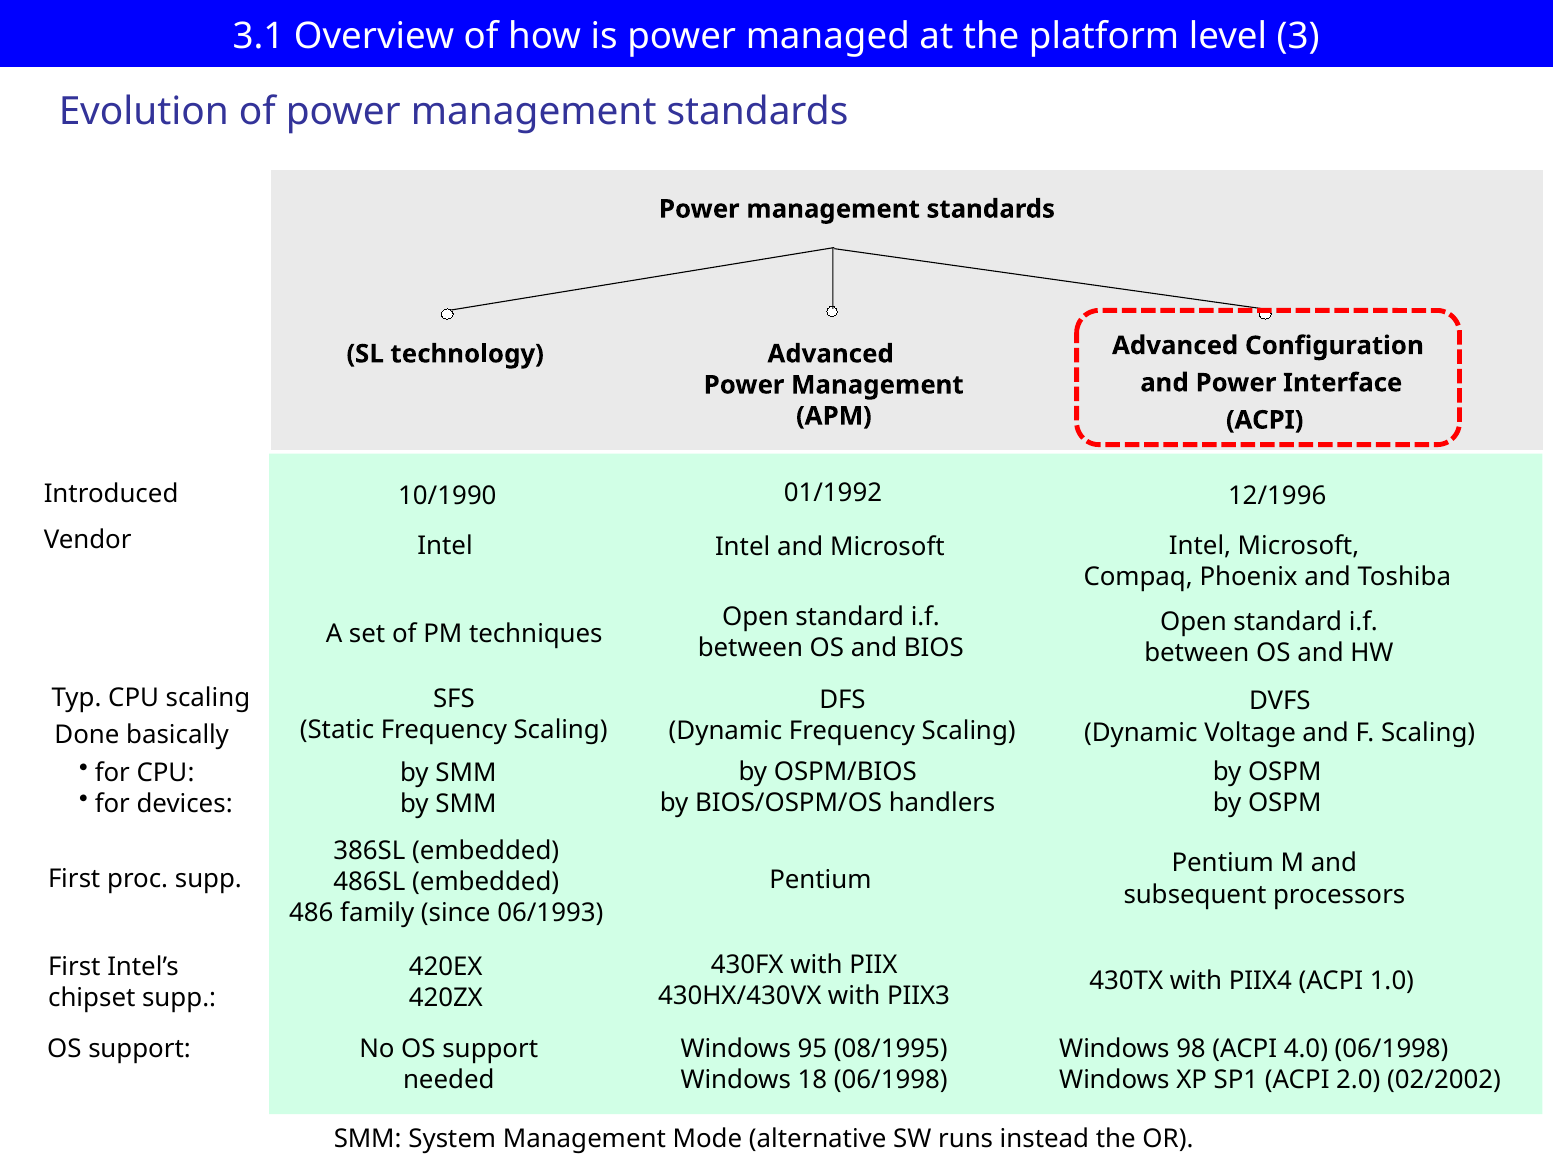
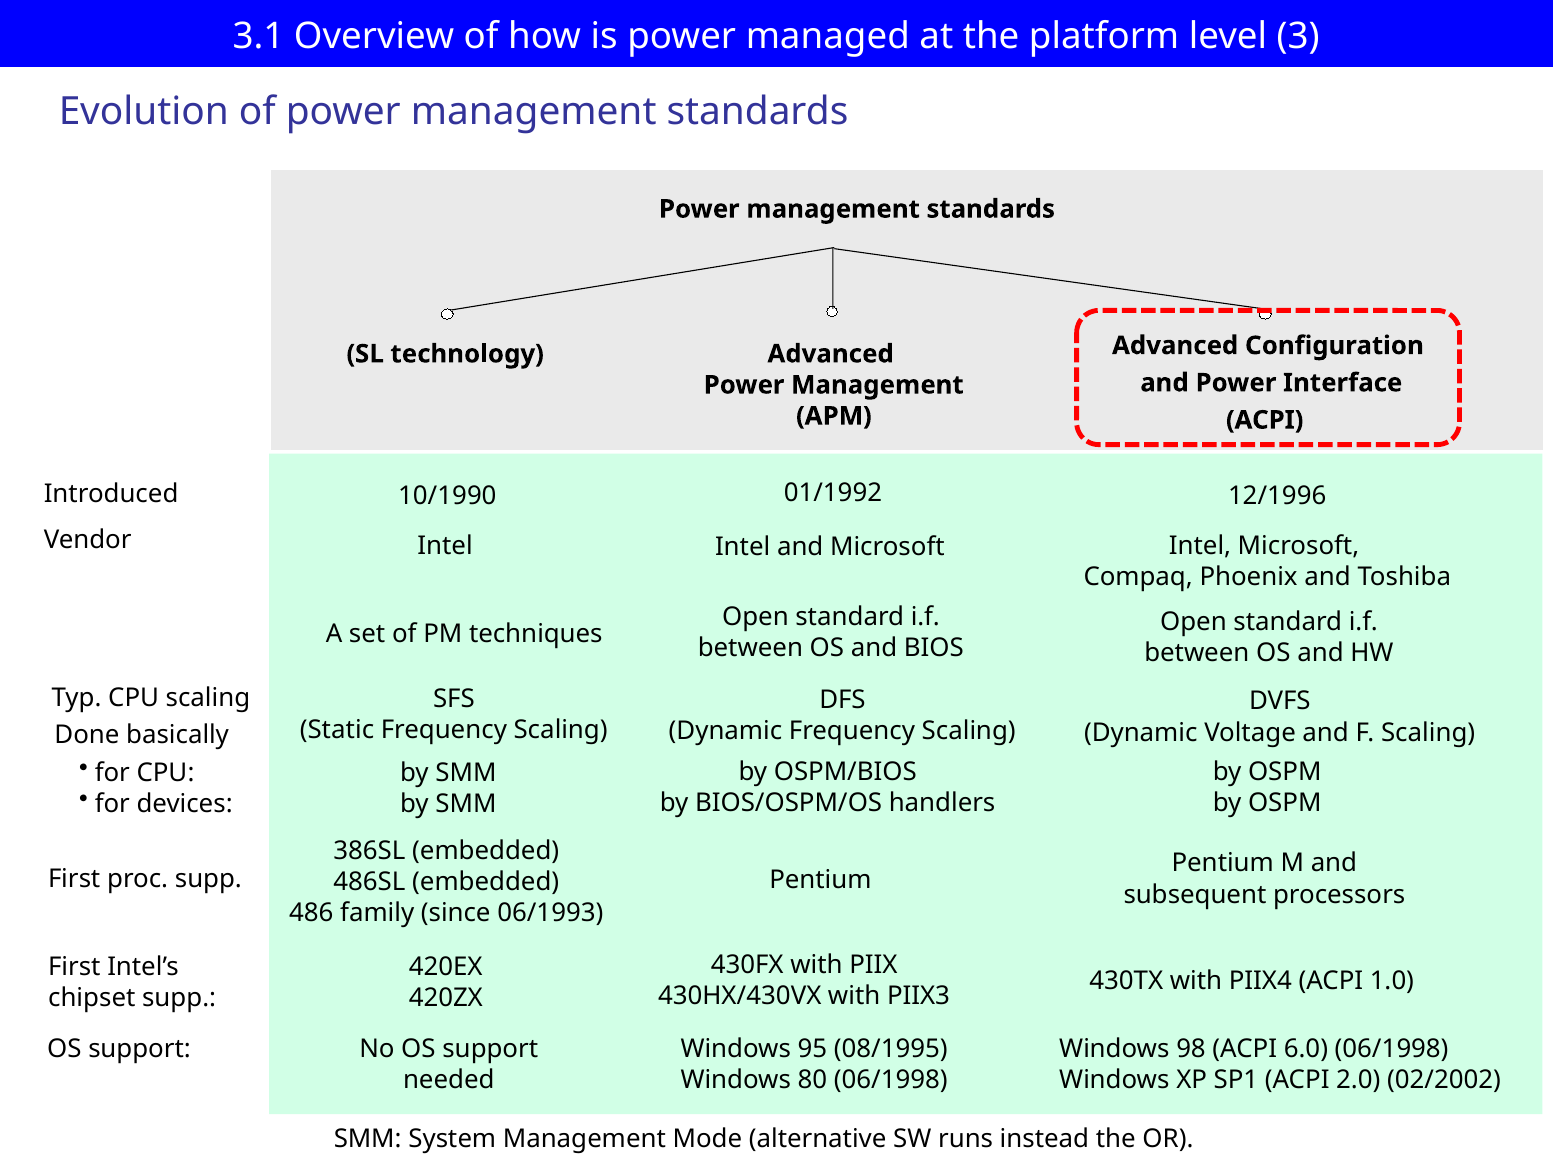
4.0: 4.0 -> 6.0
18: 18 -> 80
